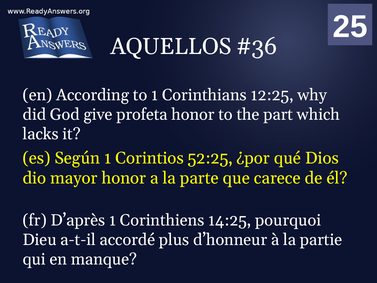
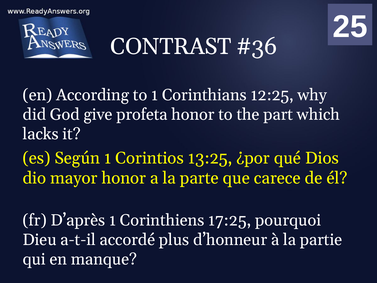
AQUELLOS: AQUELLOS -> CONTRAST
52:25: 52:25 -> 13:25
14:25: 14:25 -> 17:25
